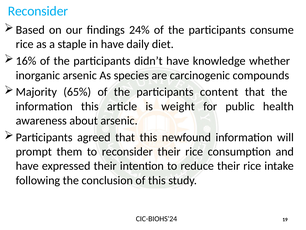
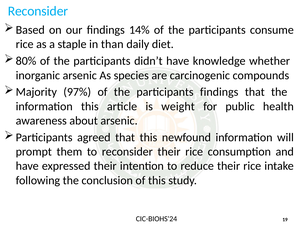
24%: 24% -> 14%
in have: have -> than
16%: 16% -> 80%
65%: 65% -> 97%
participants content: content -> findings
